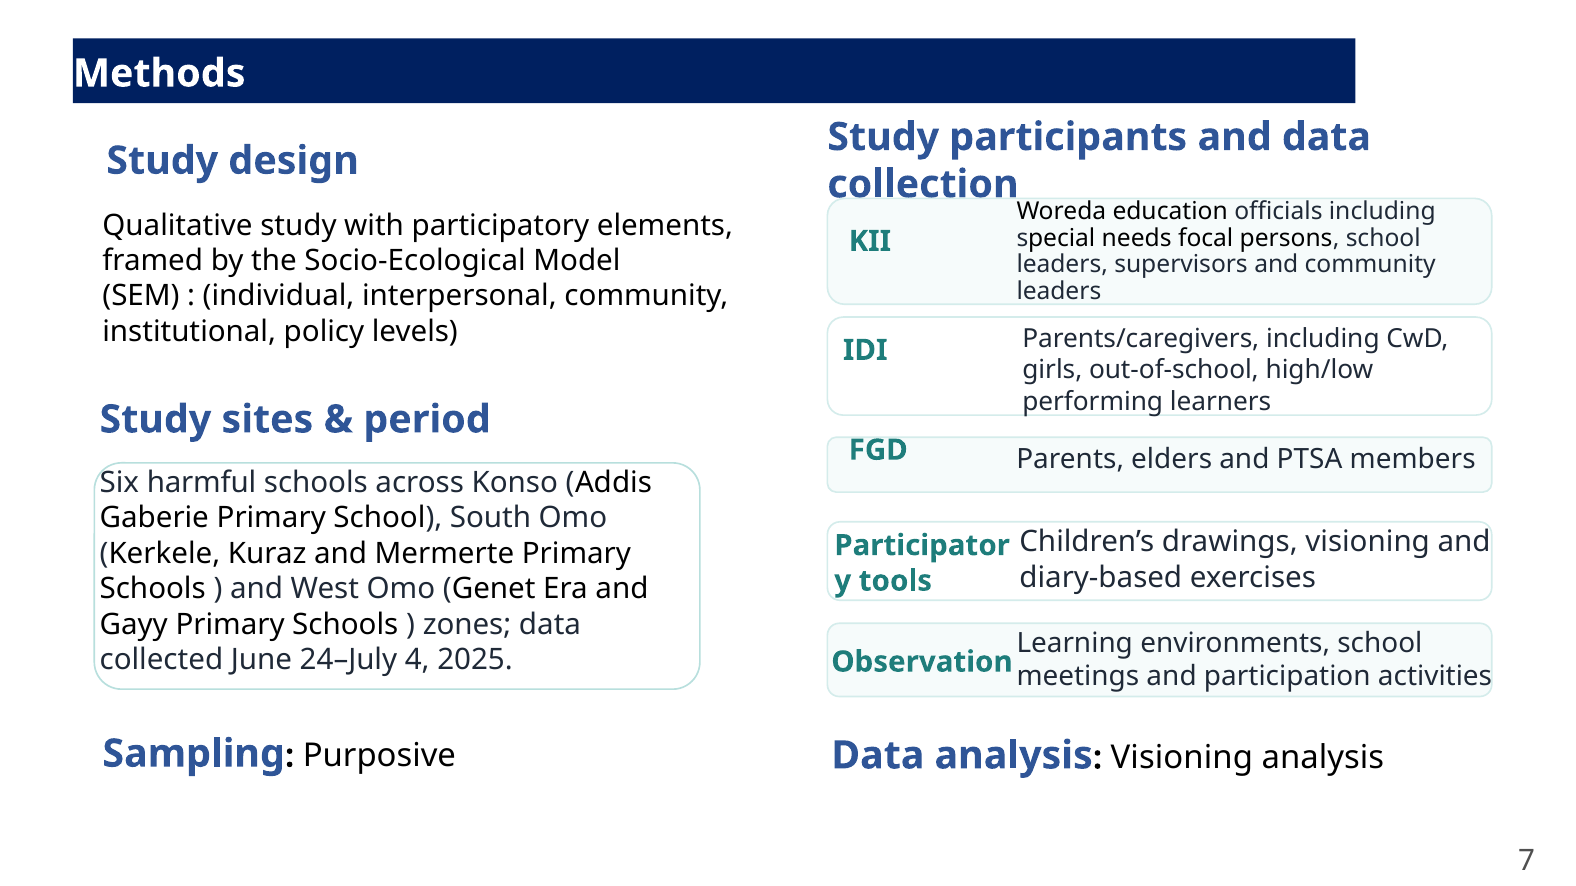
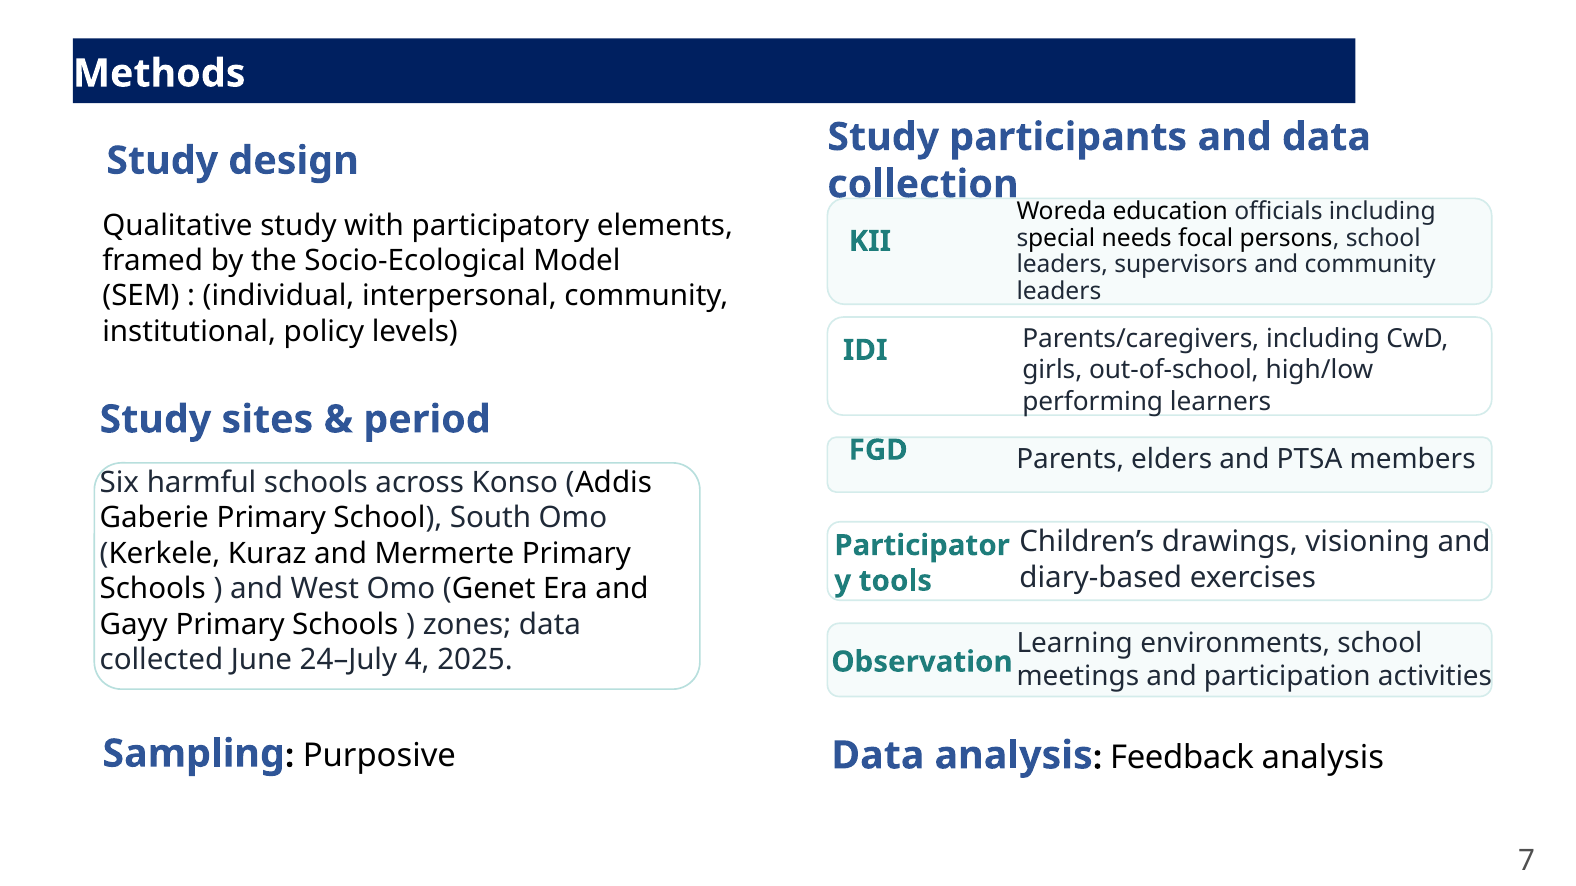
analysis Visioning: Visioning -> Feedback
